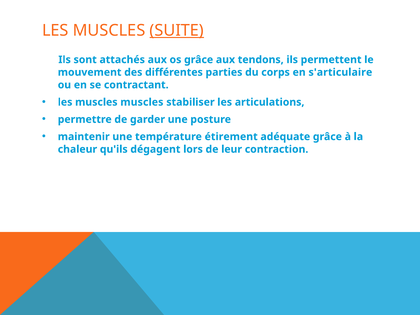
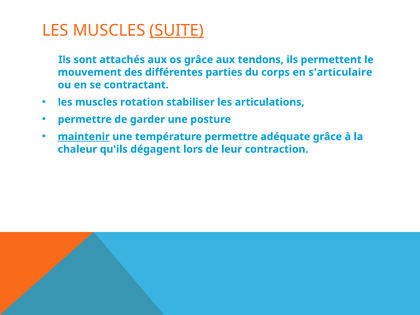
muscles muscles: muscles -> rotation
maintenir underline: none -> present
température étirement: étirement -> permettre
